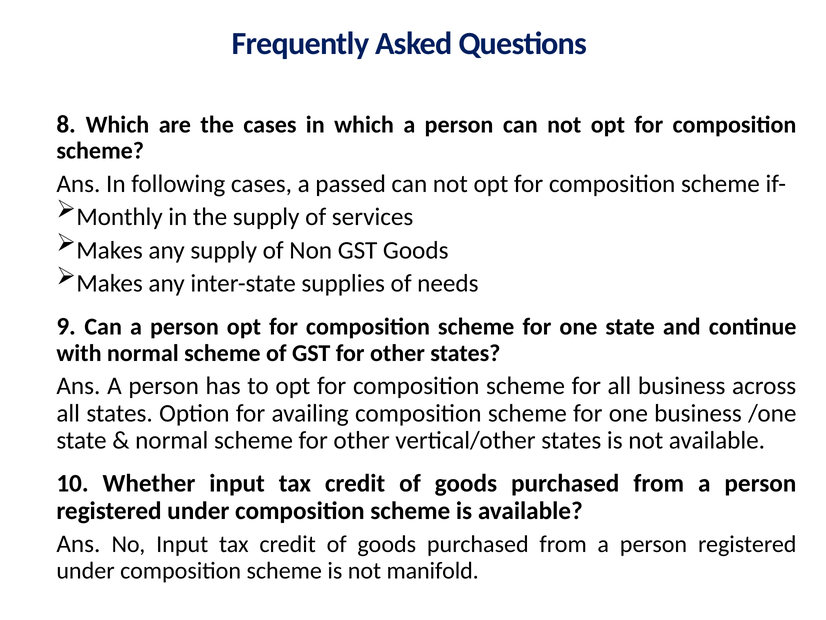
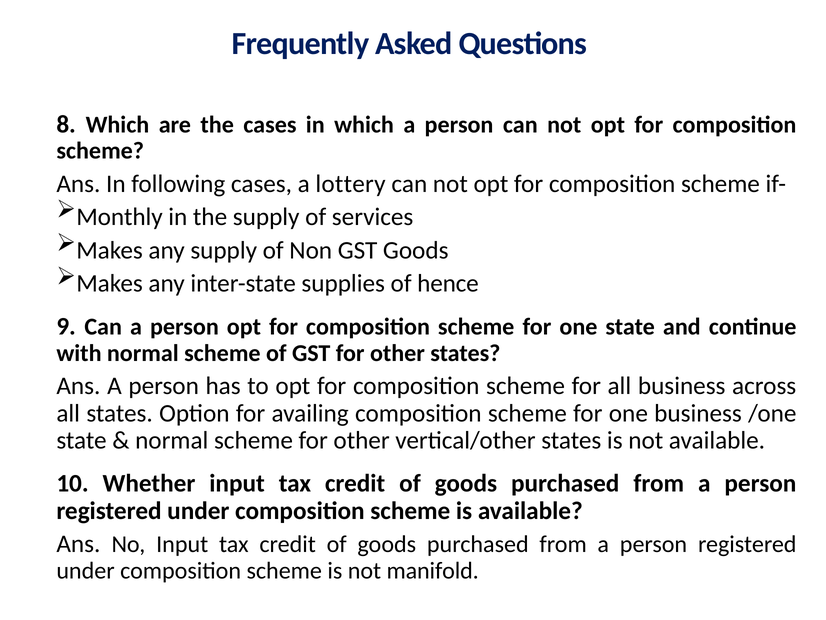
passed: passed -> lottery
needs: needs -> hence
